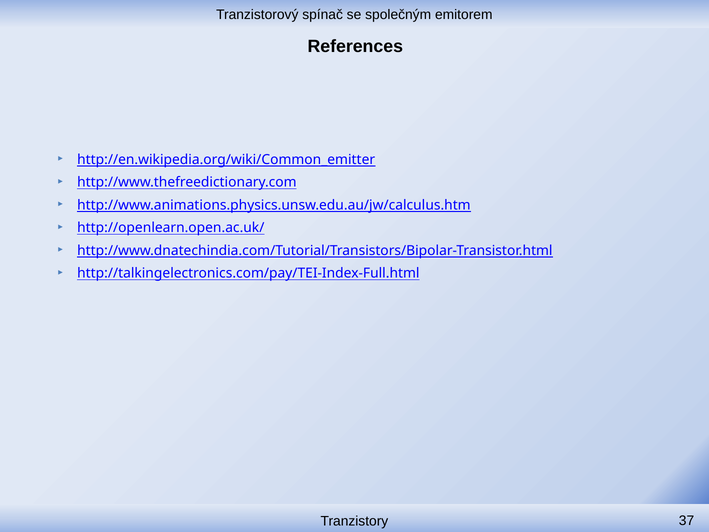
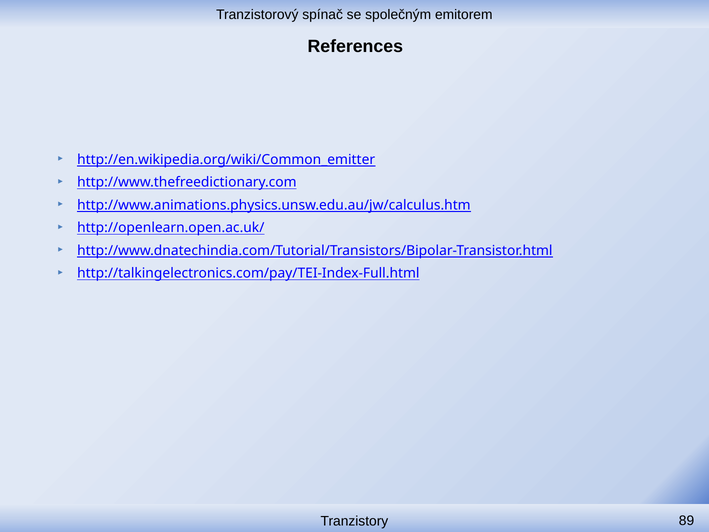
37: 37 -> 89
